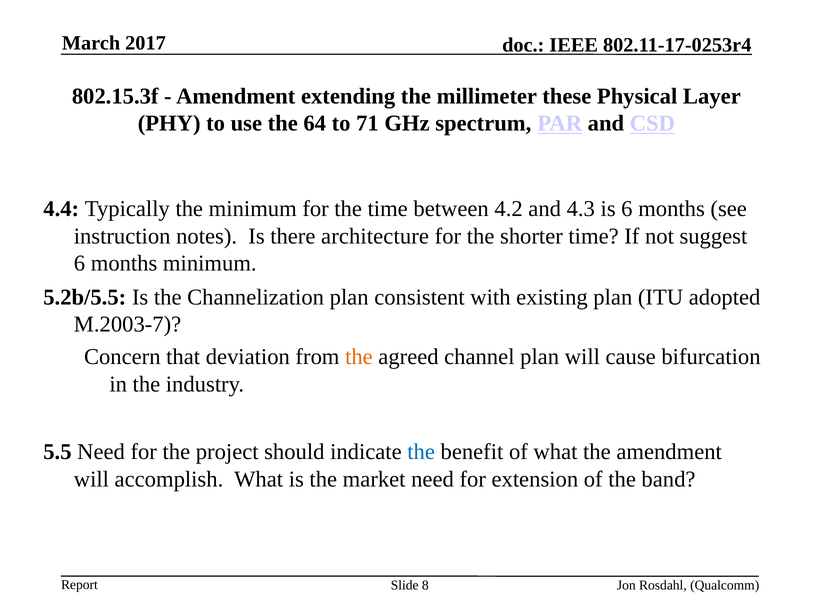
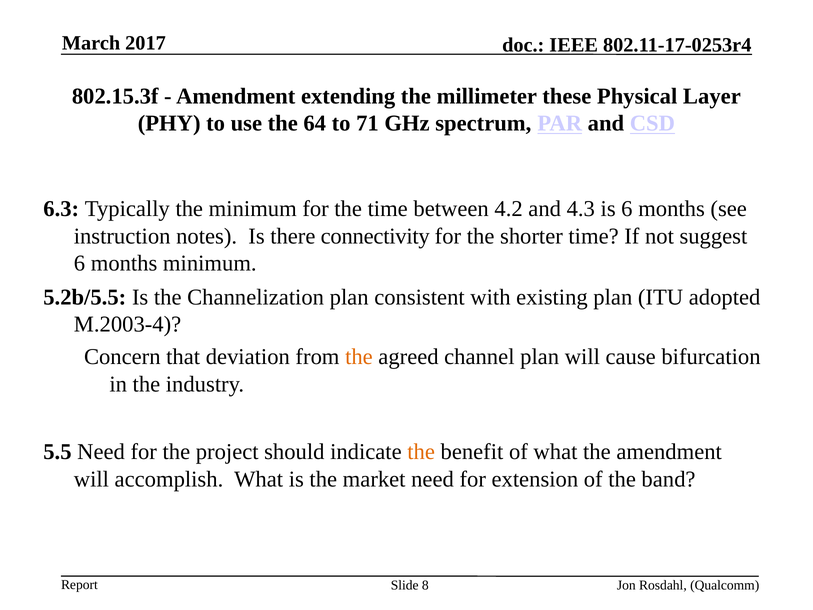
4.4: 4.4 -> 6.3
architecture: architecture -> connectivity
M.2003-7: M.2003-7 -> M.2003-4
the at (421, 452) colour: blue -> orange
